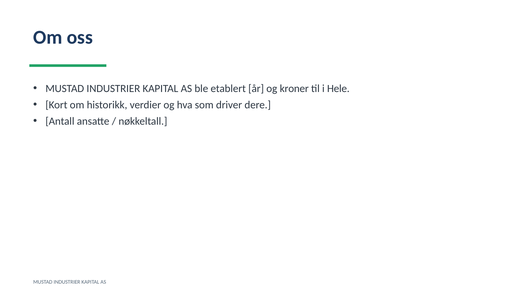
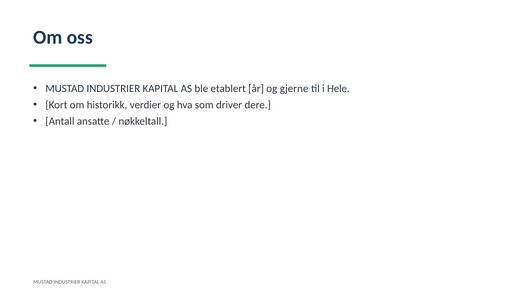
kroner: kroner -> gjerne
